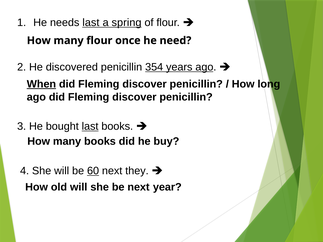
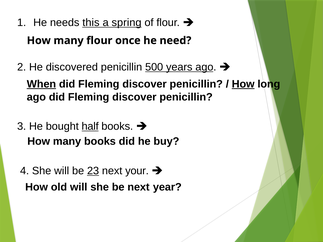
needs last: last -> this
354: 354 -> 500
How at (243, 84) underline: none -> present
bought last: last -> half
60: 60 -> 23
they: they -> your
